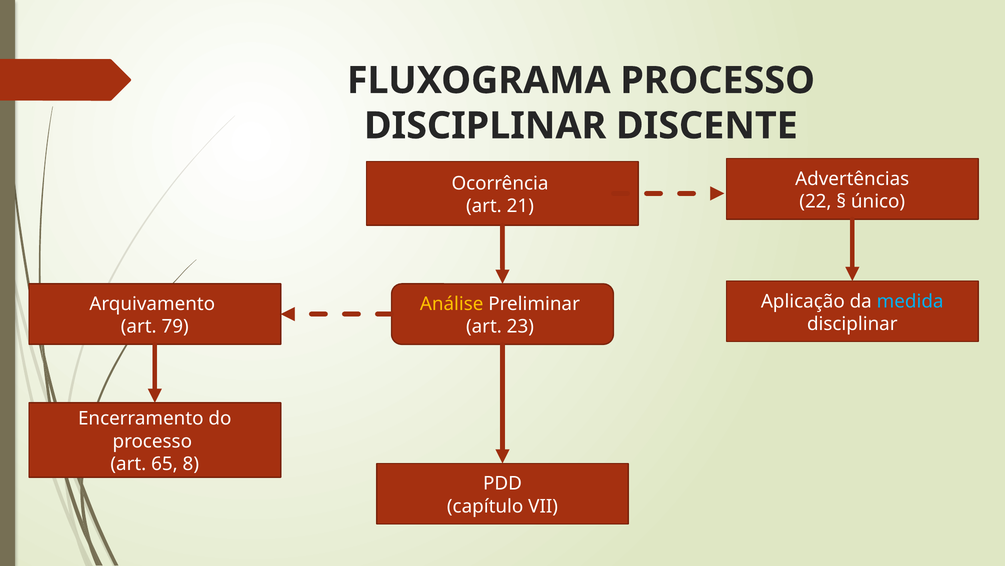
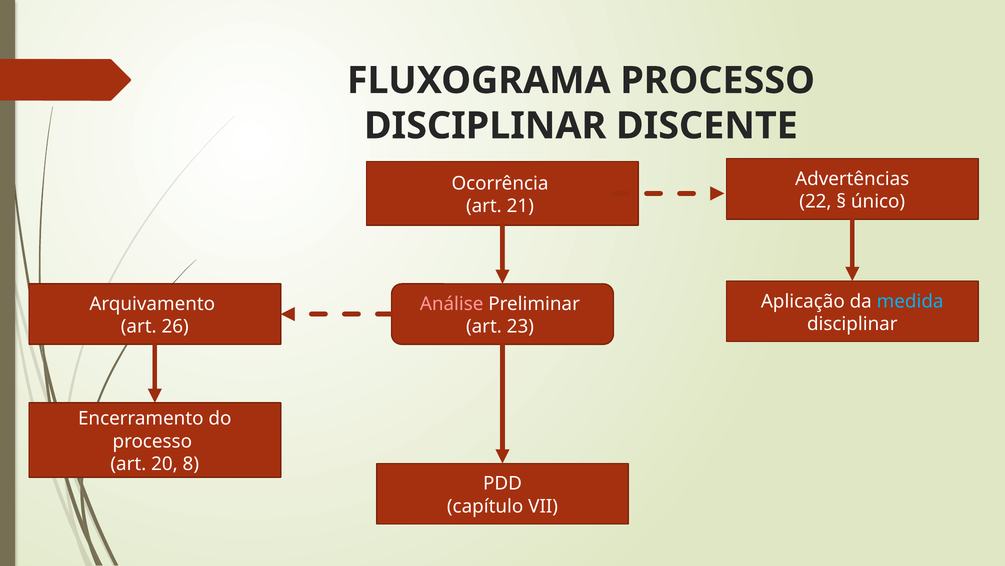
Análise colour: yellow -> pink
79: 79 -> 26
65: 65 -> 20
